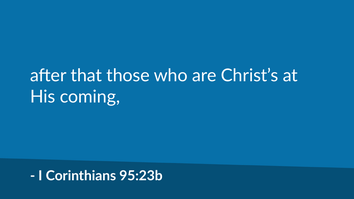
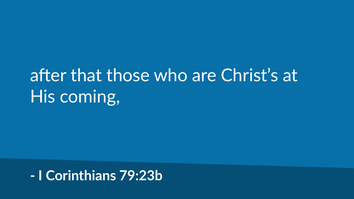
95:23b: 95:23b -> 79:23b
